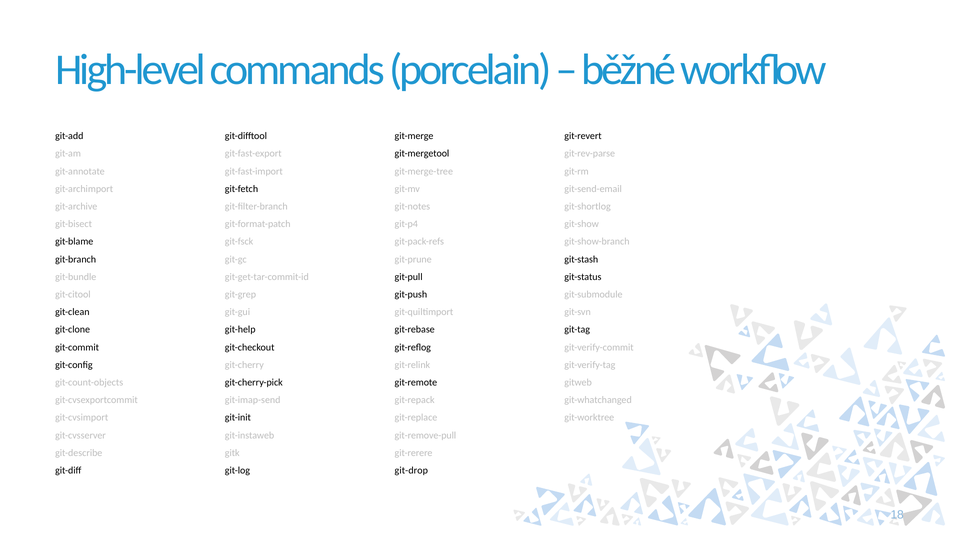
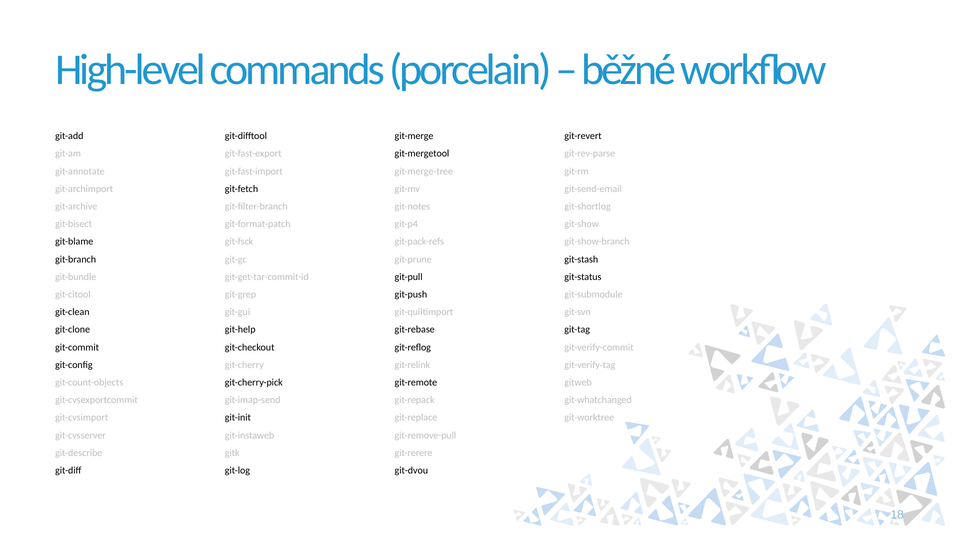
git-drop: git-drop -> git-dvou
